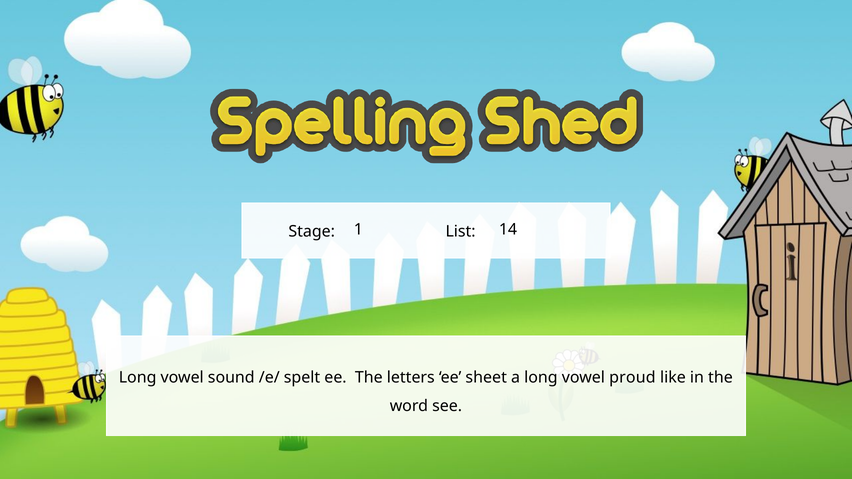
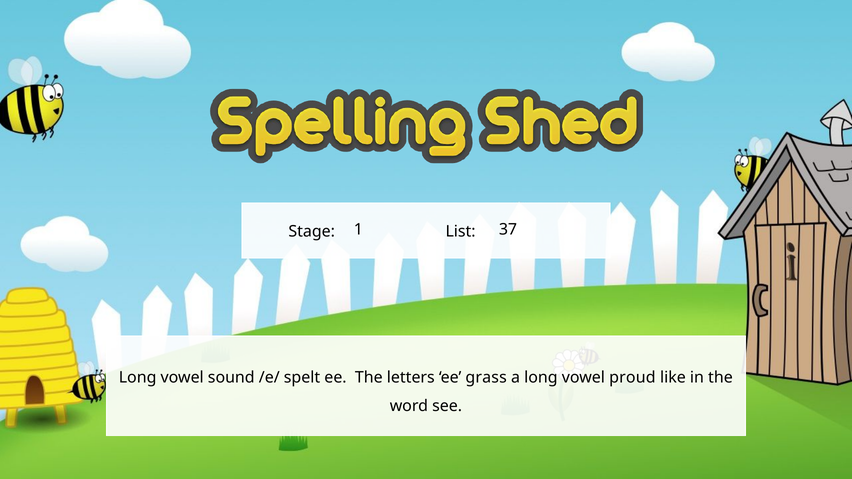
14: 14 -> 37
sheet: sheet -> grass
